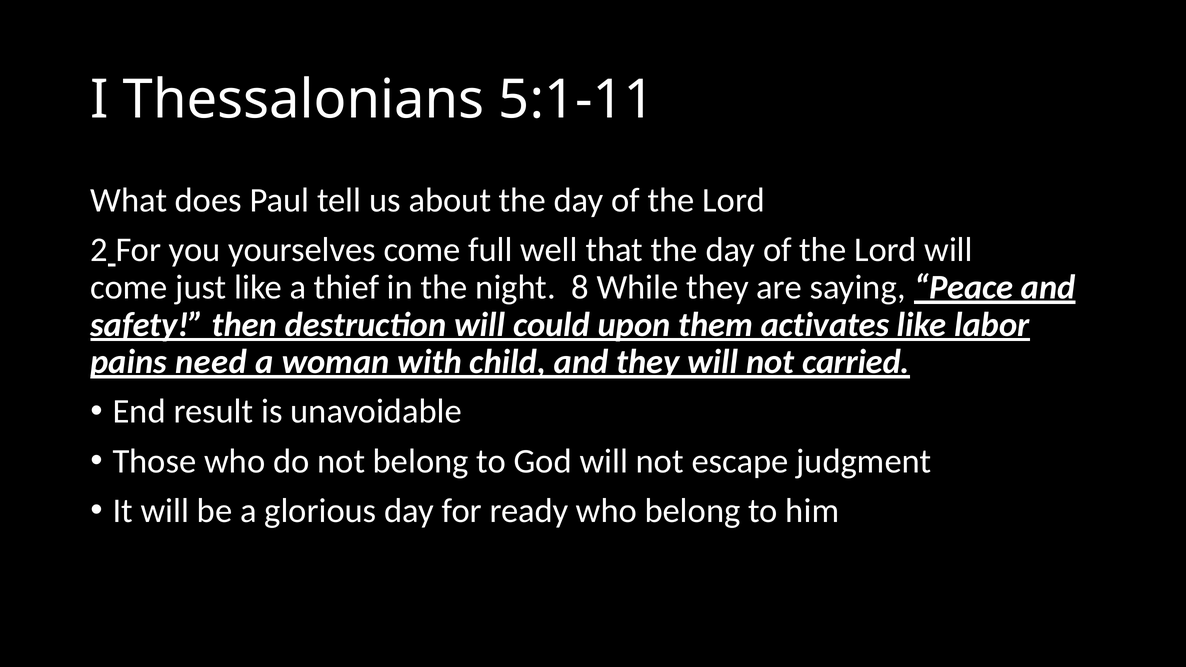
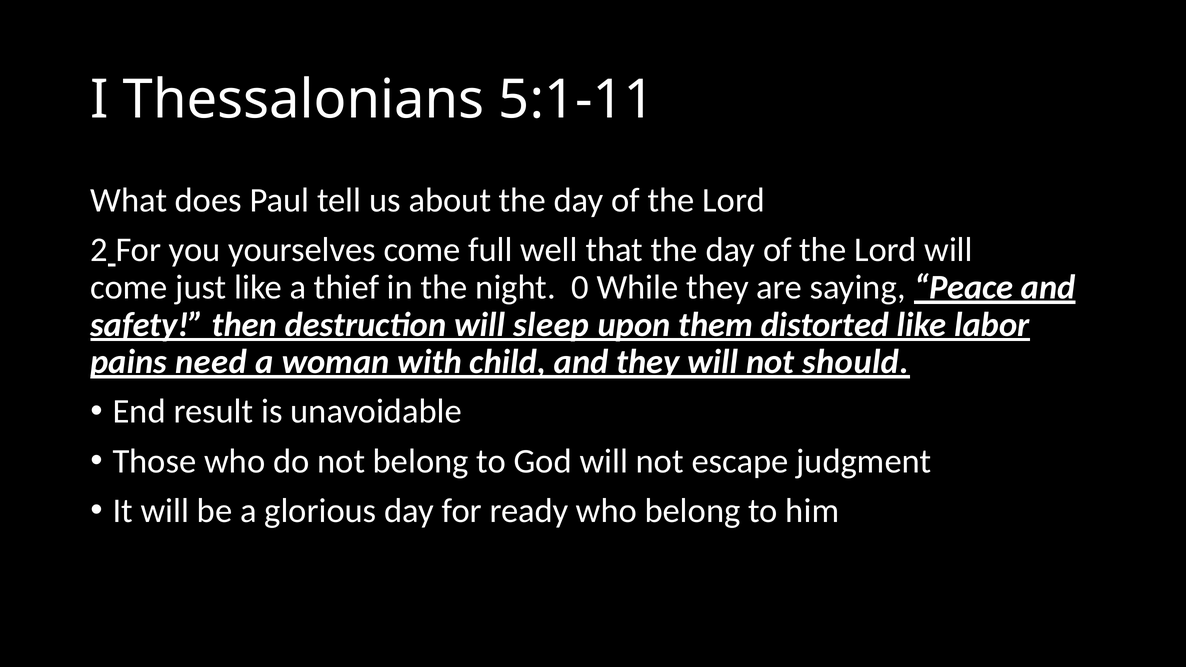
8: 8 -> 0
could: could -> sleep
activates: activates -> distorted
carried: carried -> should
